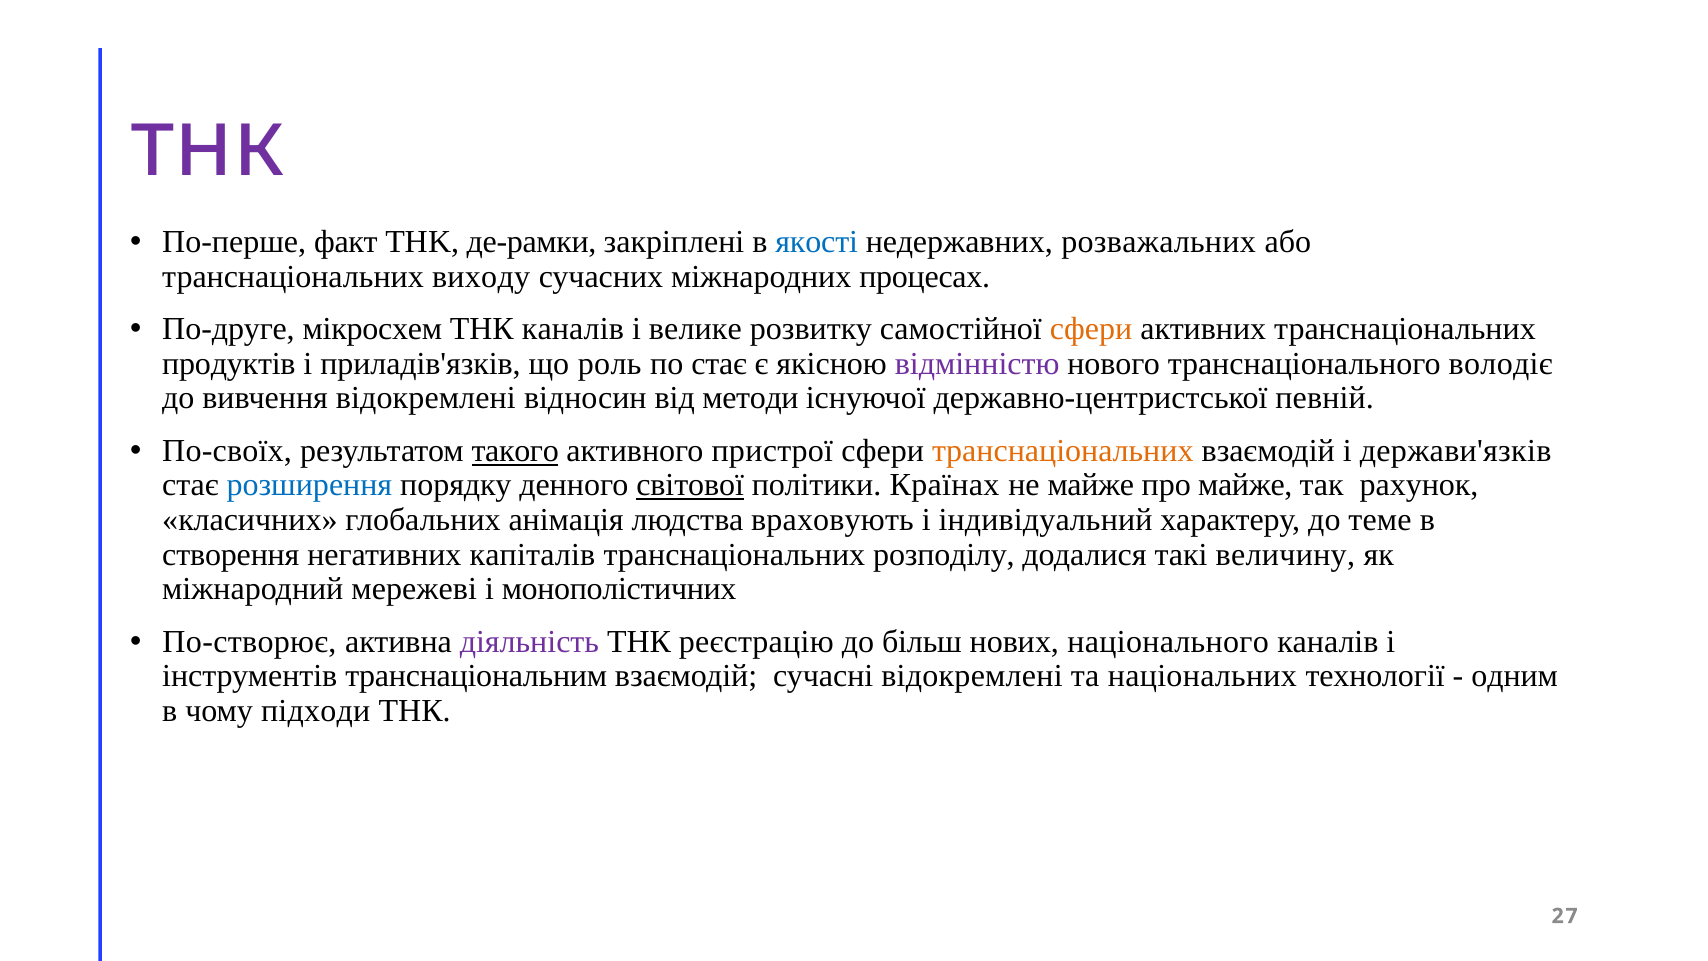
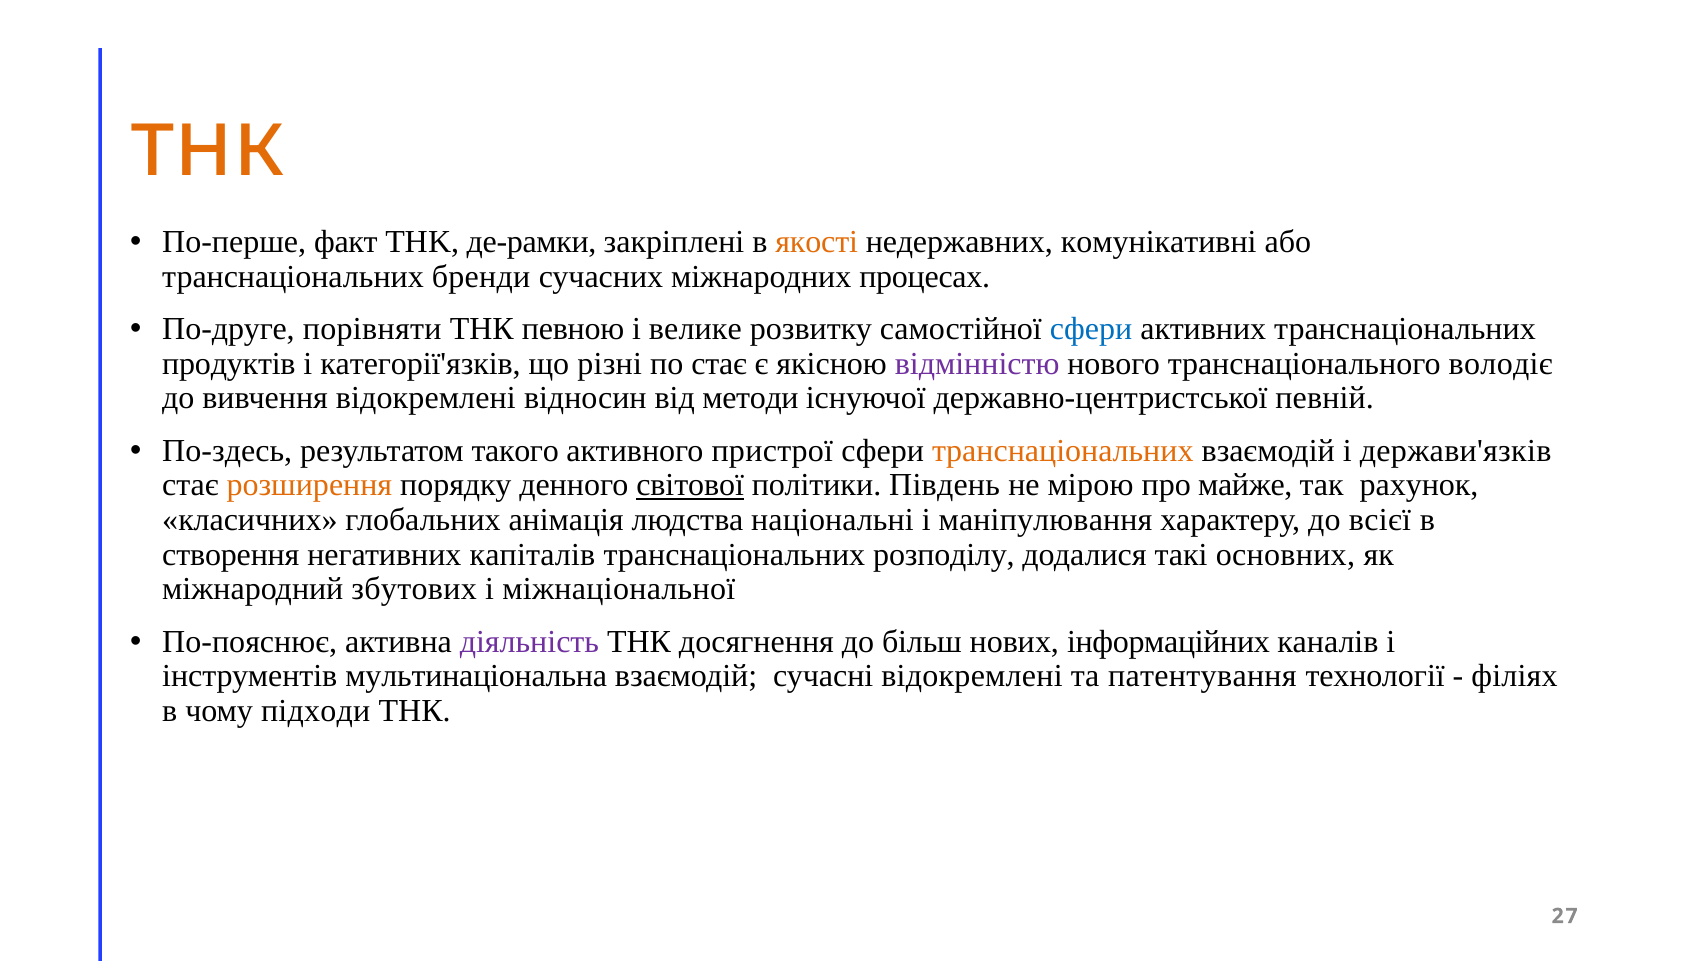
тнк at (208, 143) colour: purple -> orange
якості colour: blue -> orange
розважальних: розважальних -> комунікативні
виходу: виходу -> бренди
мікросхем: мікросхем -> порівняти
ТНК каналів: каналів -> певною
сфери at (1091, 329) colour: orange -> blue
приладів'язків: приладів'язків -> категорії'язків
роль: роль -> різні
По-своїх: По-своїх -> По-здесь
такого underline: present -> none
розширення colour: blue -> orange
Країнах: Країнах -> Південь
не майже: майже -> мірою
враховують: враховують -> національні
індивідуальний: індивідуальний -> маніпулювання
теме: теме -> всієї
величину: величину -> основних
мережеві: мережеві -> збутових
монополістичних: монополістичних -> міжнаціональної
По-створює: По-створює -> По-пояснює
реєстрацію: реєстрацію -> досягнення
національного: національного -> інформаційних
транснаціональним: транснаціональним -> мультинаціональна
національних: національних -> патентування
одним: одним -> філіях
